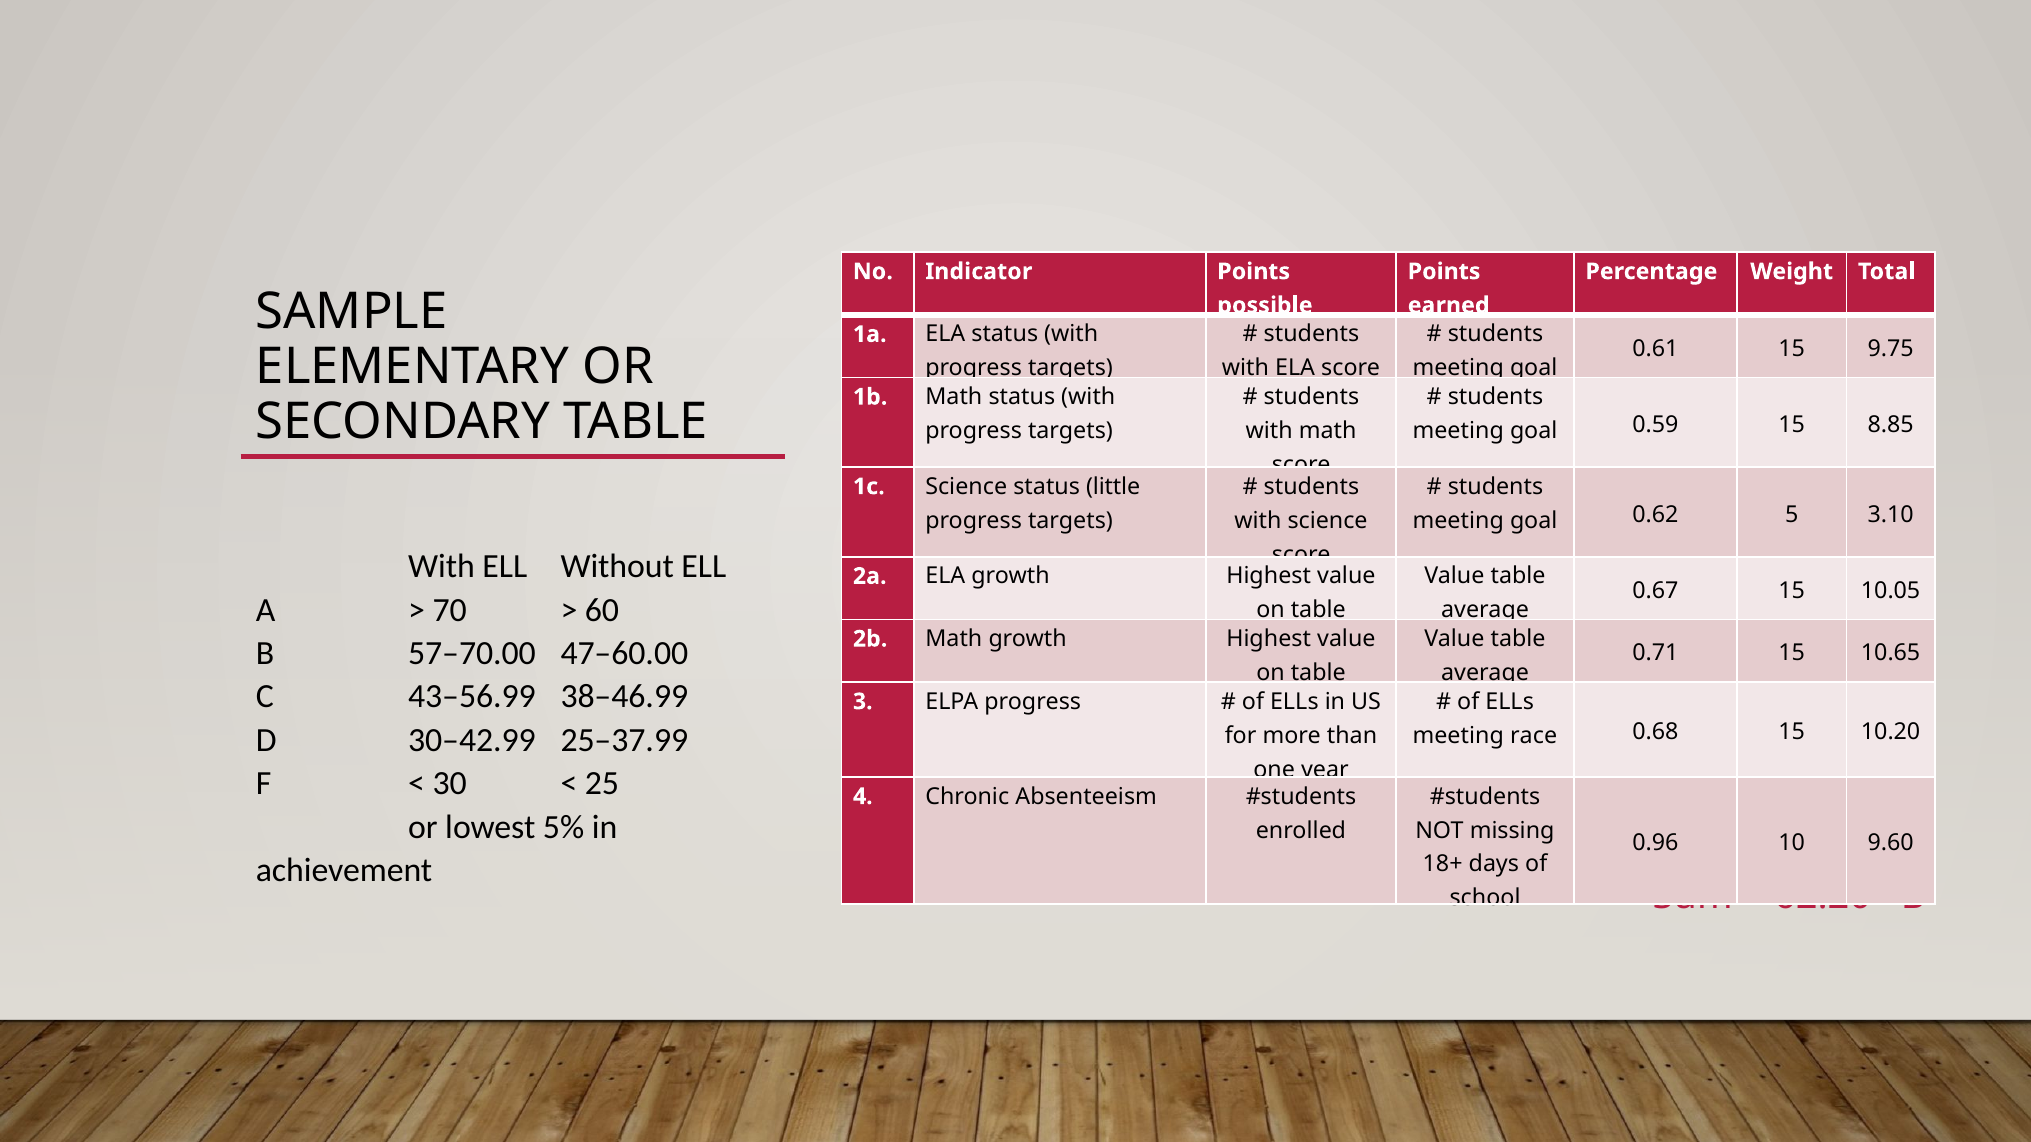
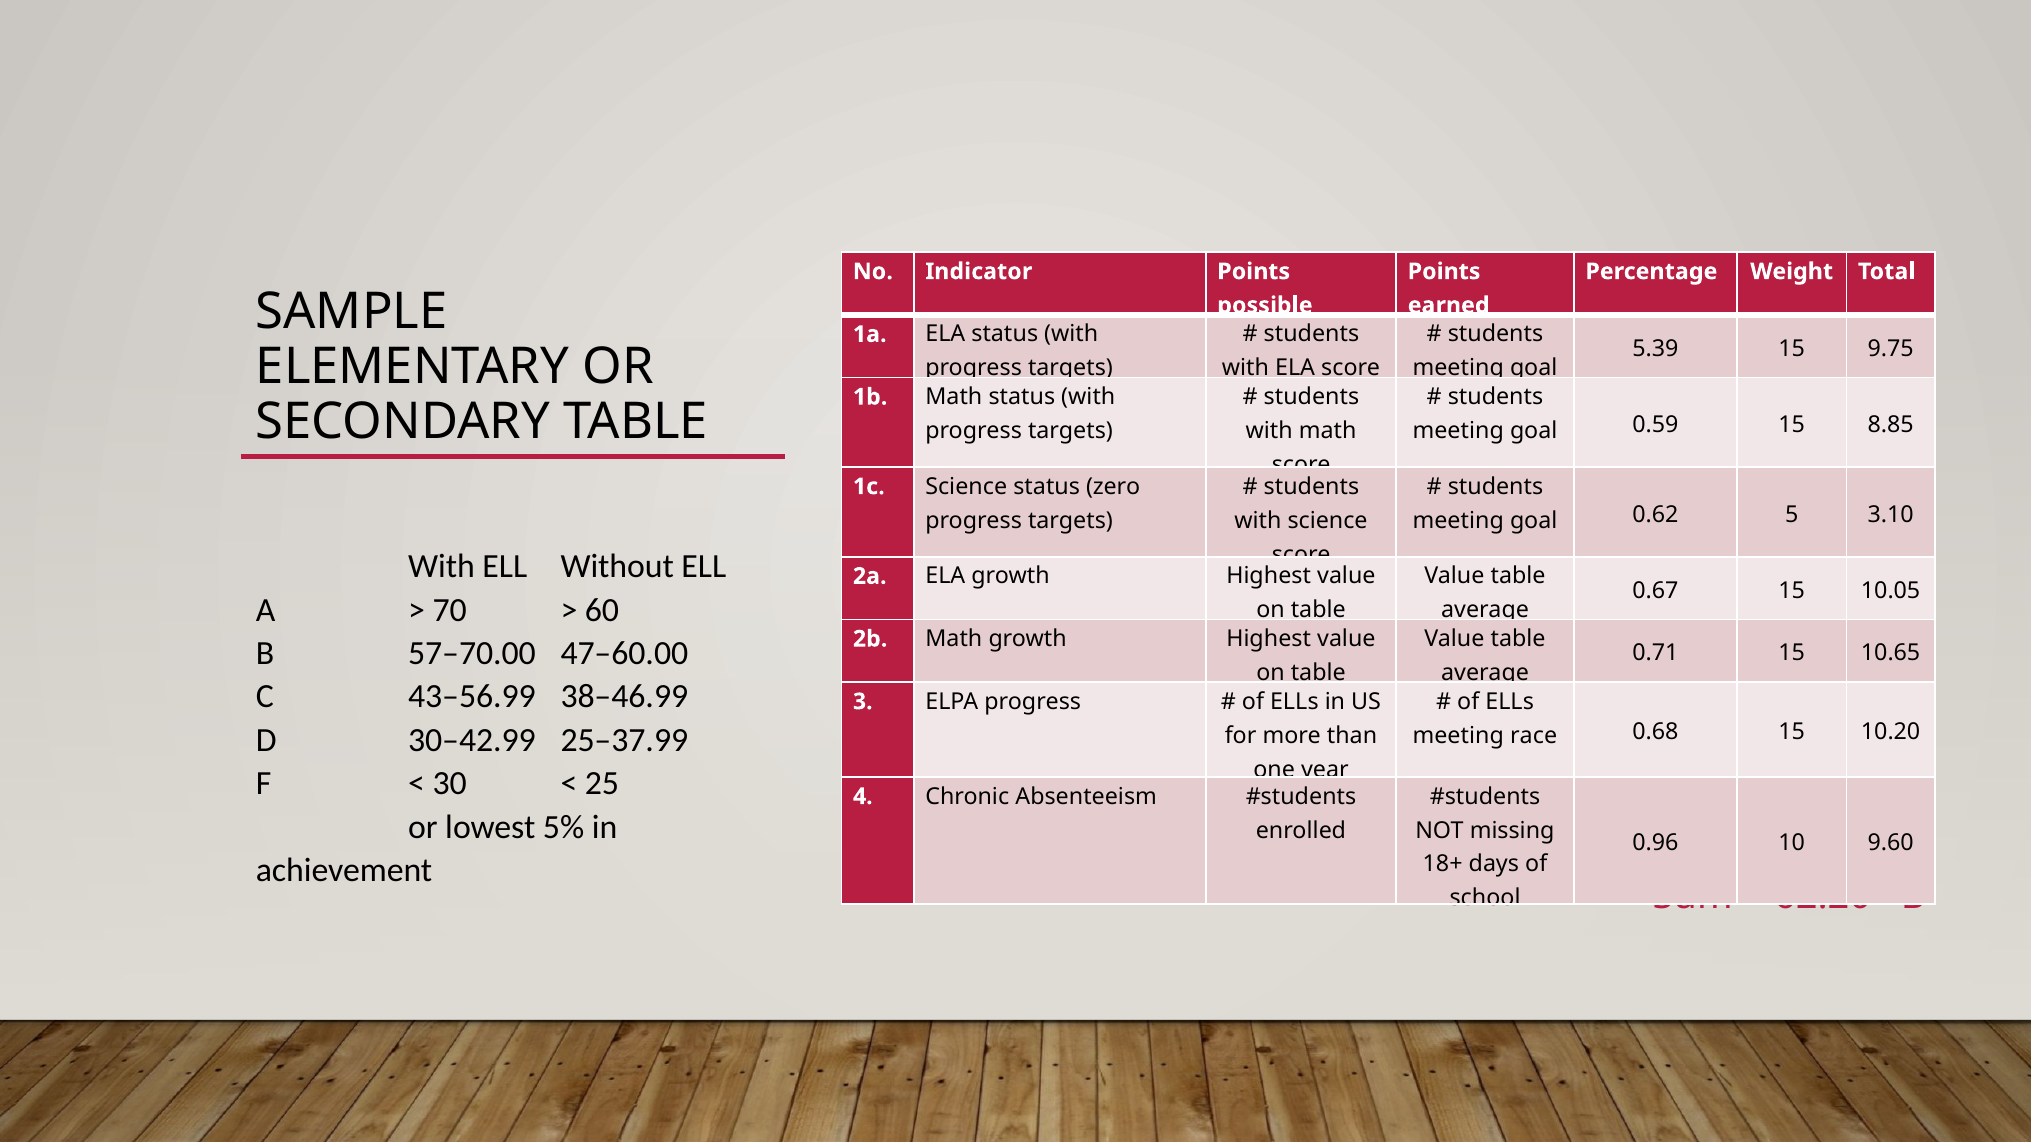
0.61: 0.61 -> 5.39
little: little -> zero
